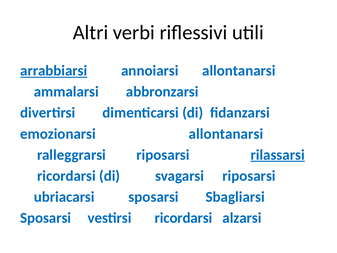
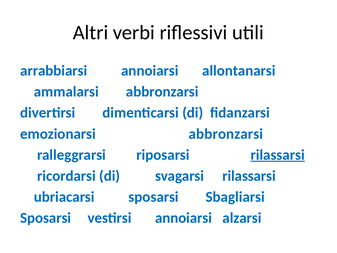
arrabbiarsi underline: present -> none
emozionarsi allontanarsi: allontanarsi -> abbronzarsi
svagarsi riposarsi: riposarsi -> rilassarsi
vestirsi ricordarsi: ricordarsi -> annoiarsi
